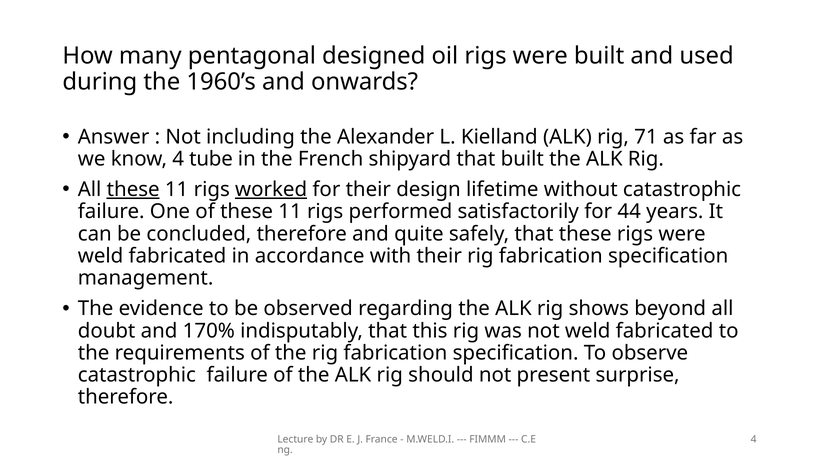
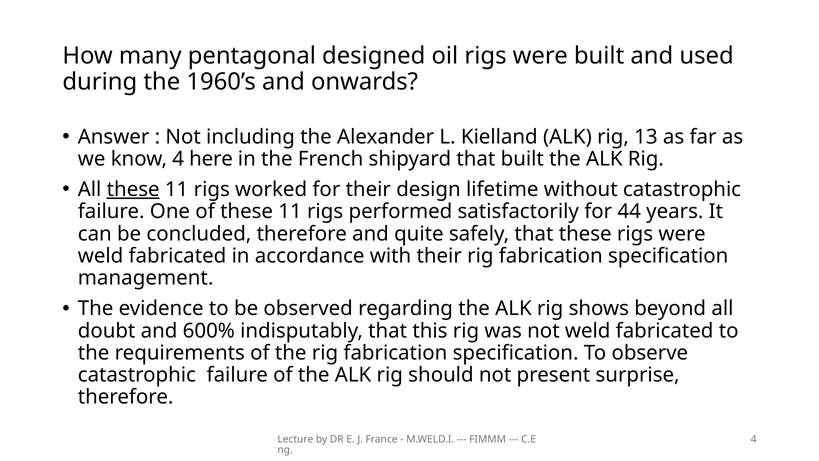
71: 71 -> 13
tube: tube -> here
worked underline: present -> none
170%: 170% -> 600%
